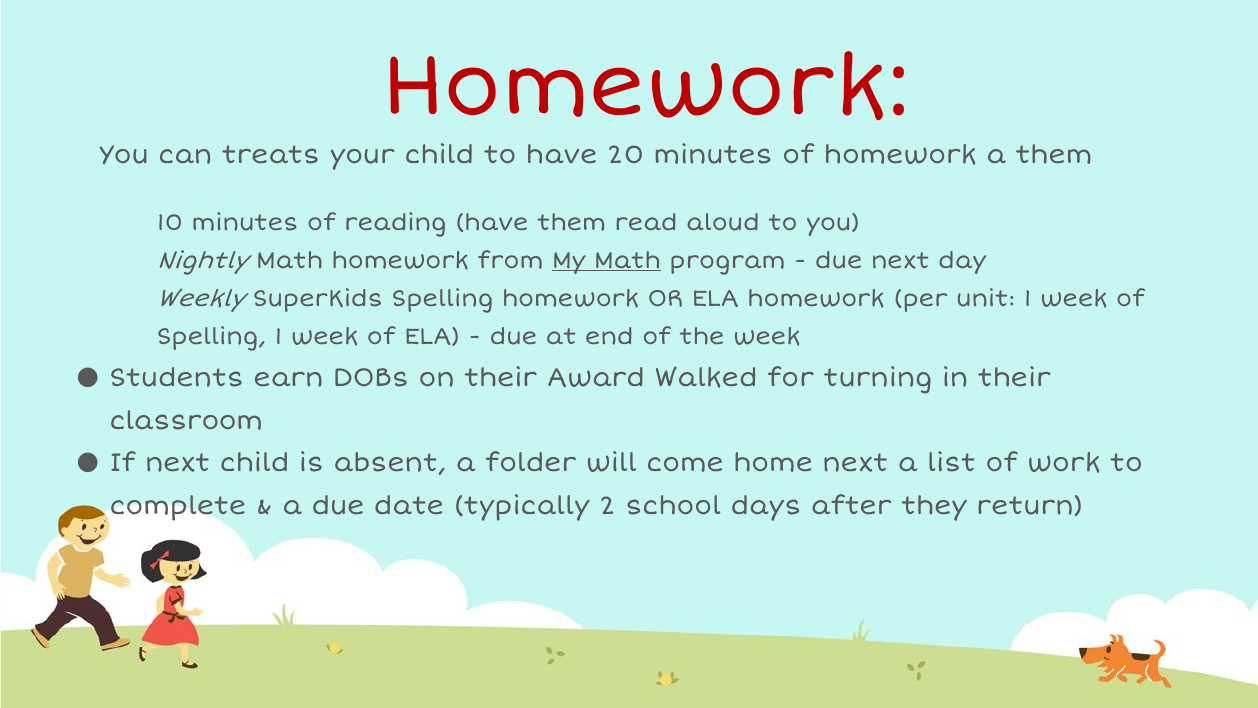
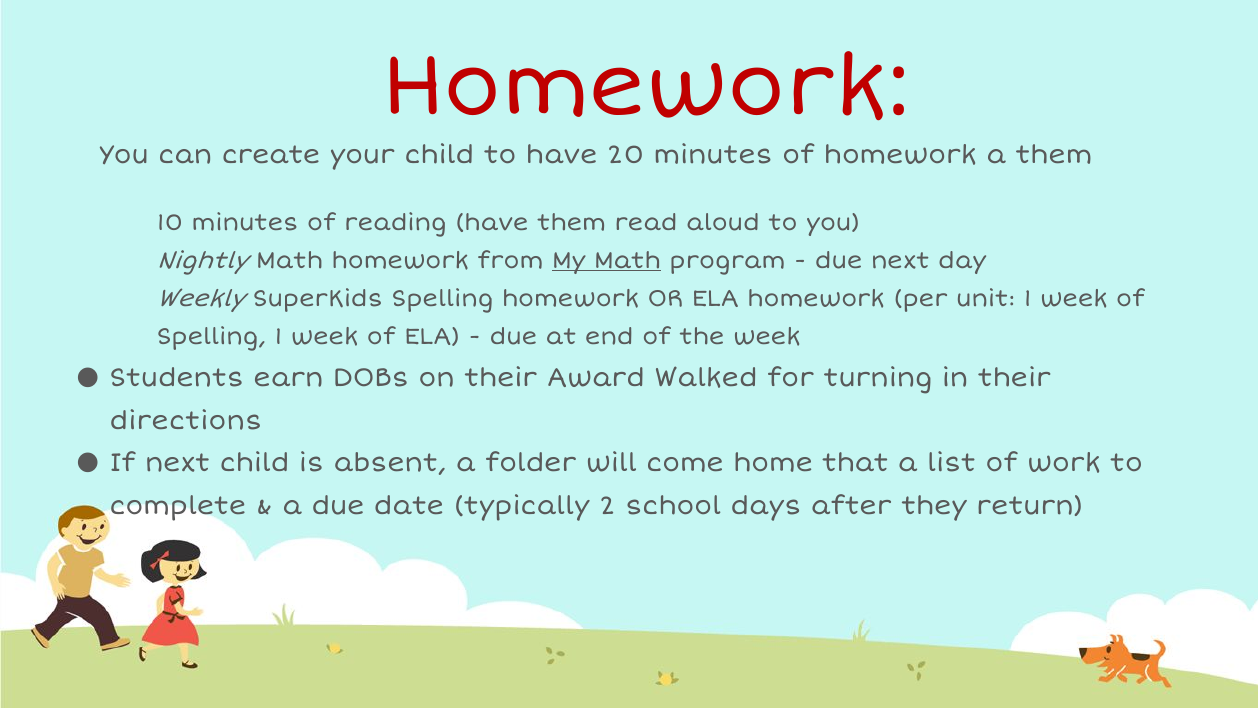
treats: treats -> create
classroom: classroom -> directions
home next: next -> that
